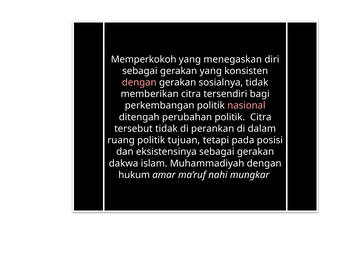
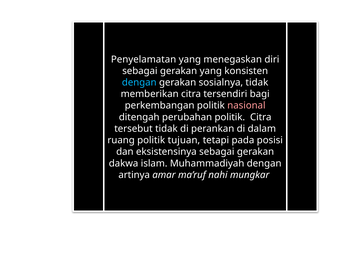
Memperkokoh: Memperkokoh -> Penyelamatan
dengan at (139, 83) colour: pink -> light blue
hukum: hukum -> artinya
